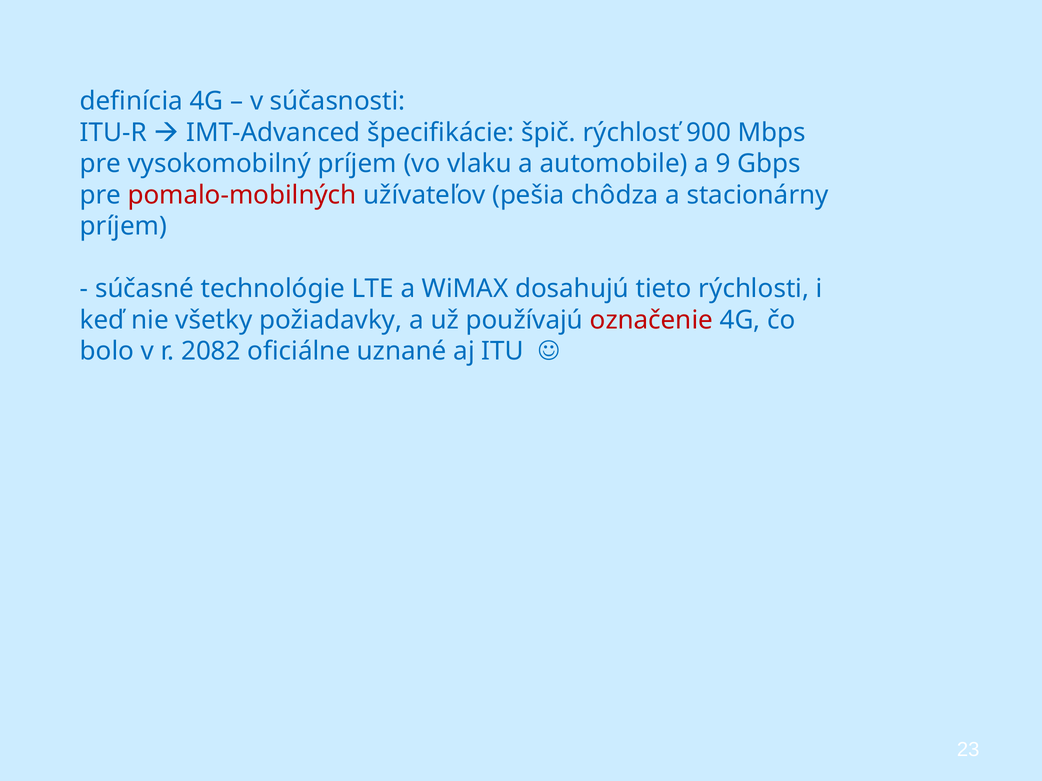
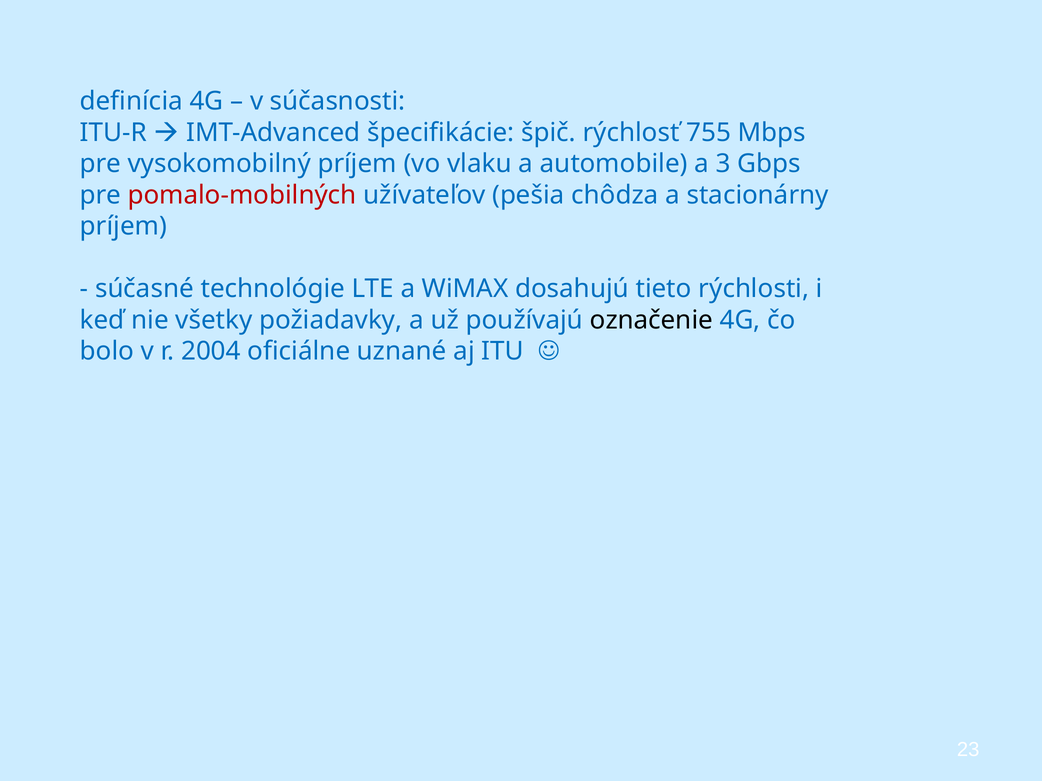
900: 900 -> 755
9: 9 -> 3
označenie colour: red -> black
2082: 2082 -> 2004
